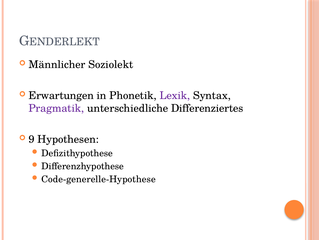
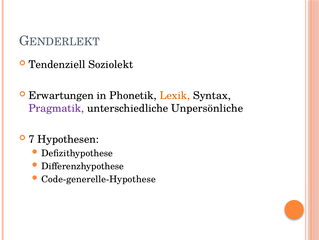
Männlicher: Männlicher -> Tendenziell
Lexik colour: purple -> orange
Differenziertes: Differenziertes -> Unpersönliche
9: 9 -> 7
